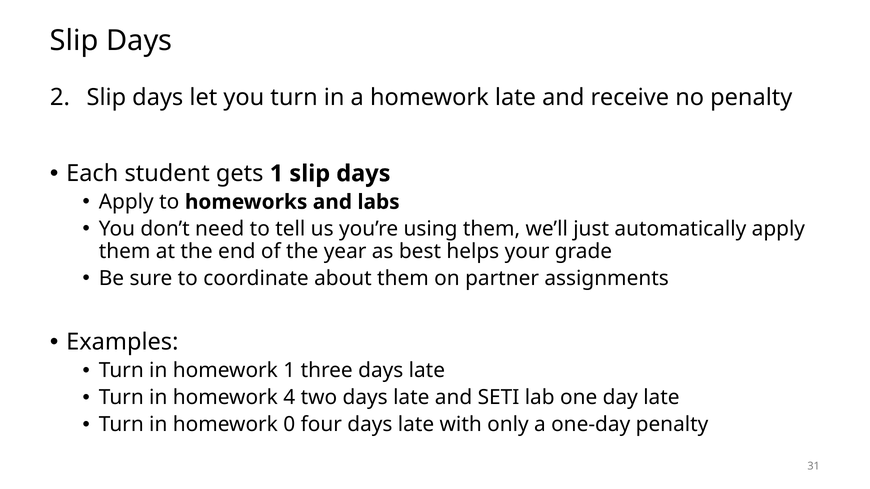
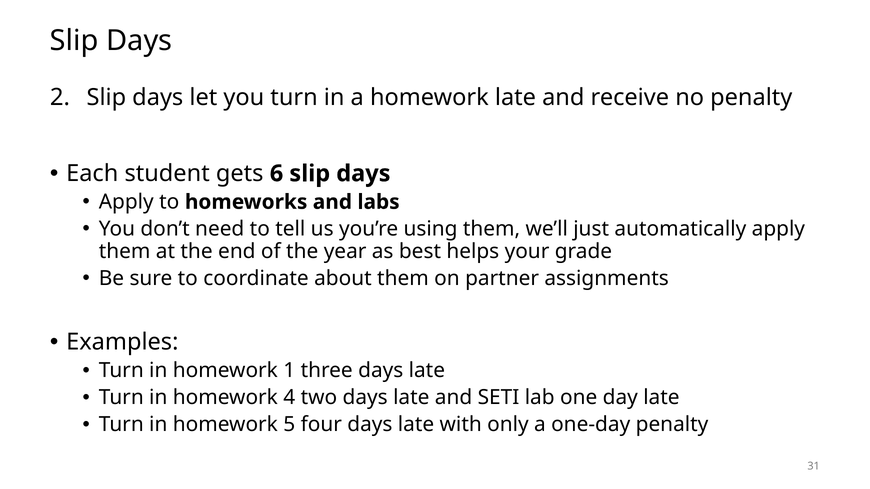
gets 1: 1 -> 6
0: 0 -> 5
